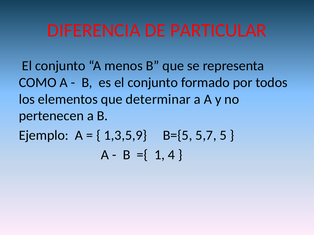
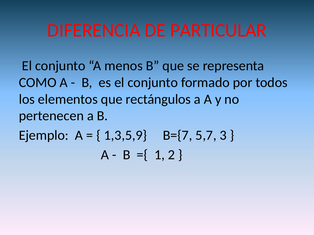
determinar: determinar -> rectángulos
B={5: B={5 -> B={7
5: 5 -> 3
4: 4 -> 2
